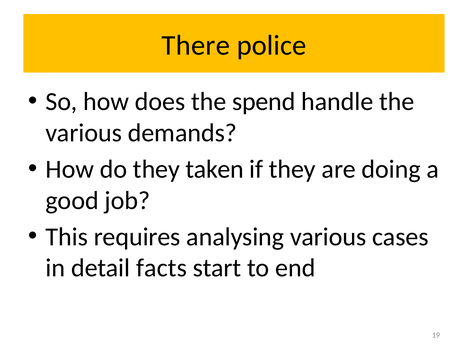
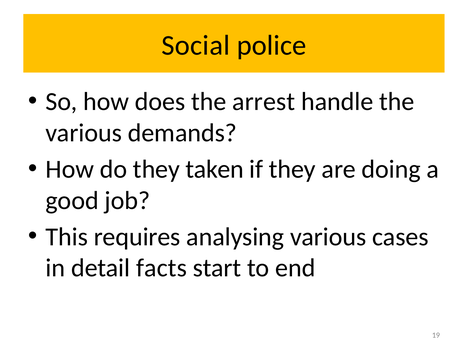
There: There -> Social
spend: spend -> arrest
